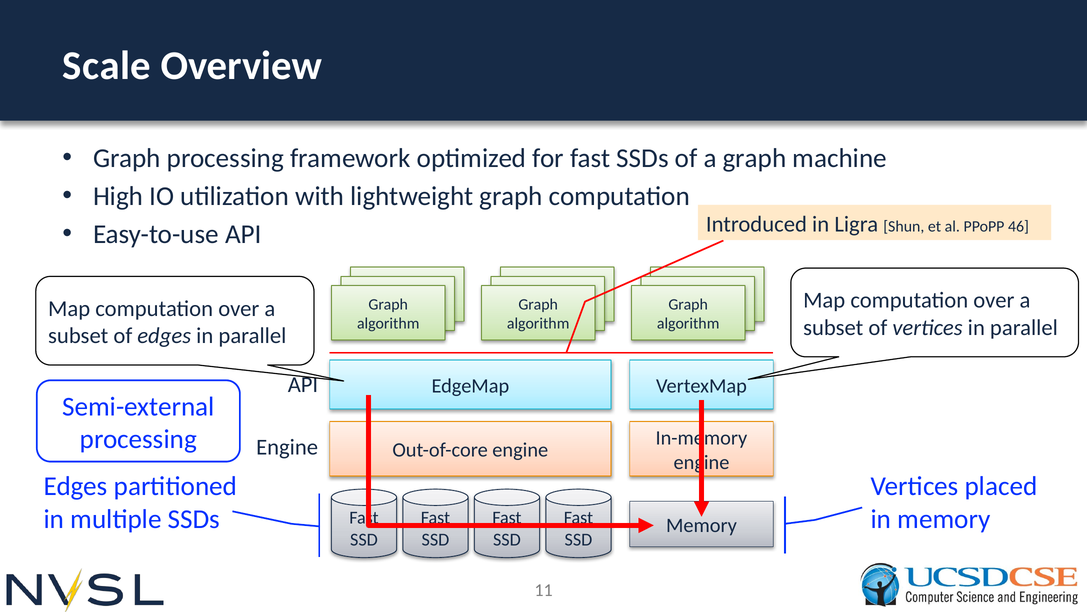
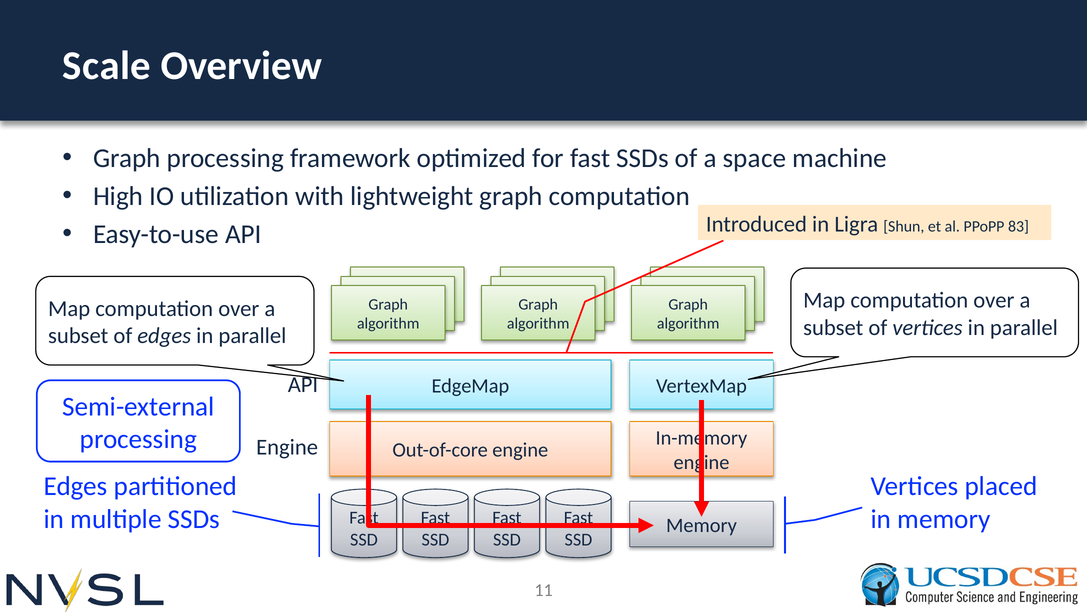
a graph: graph -> space
46: 46 -> 83
